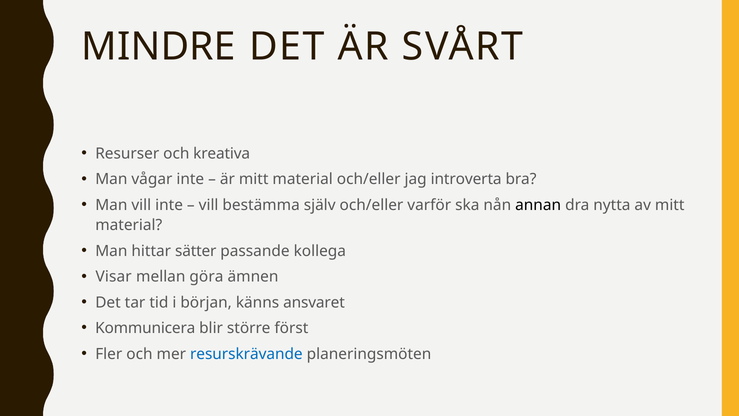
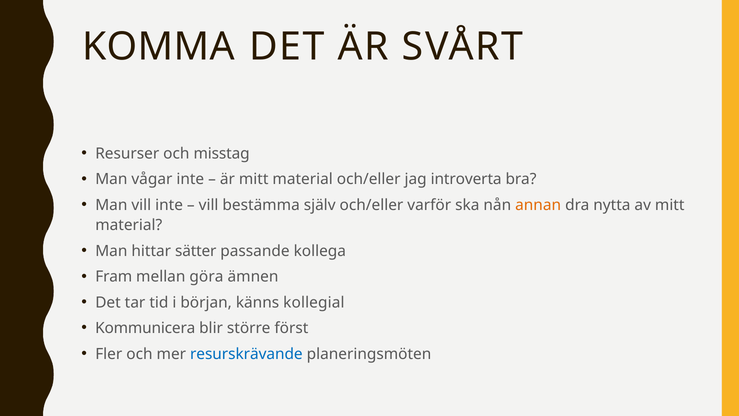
MINDRE: MINDRE -> KOMMA
kreativa: kreativa -> misstag
annan colour: black -> orange
Visar: Visar -> Fram
ansvaret: ansvaret -> kollegial
